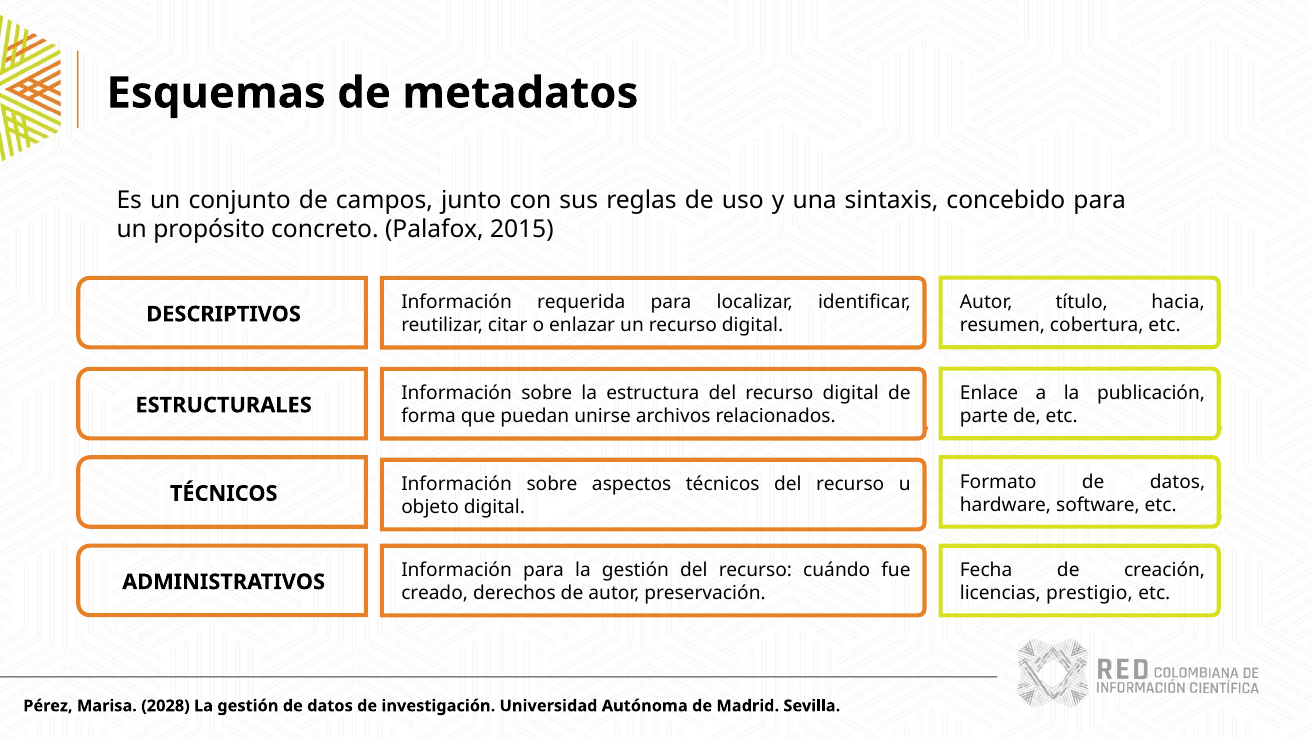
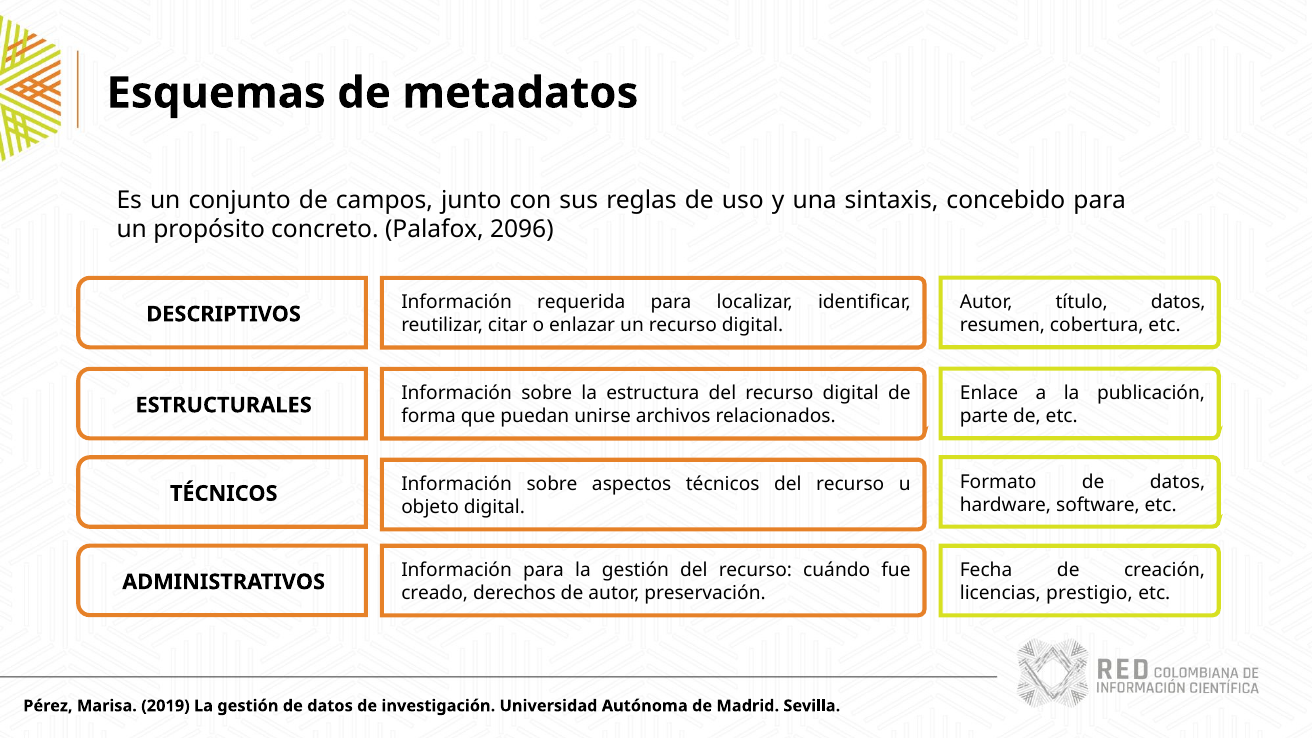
2015: 2015 -> 2096
título hacia: hacia -> datos
2028: 2028 -> 2019
